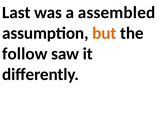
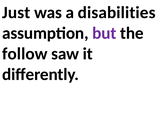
Last: Last -> Just
assembled: assembled -> disabilities
but colour: orange -> purple
